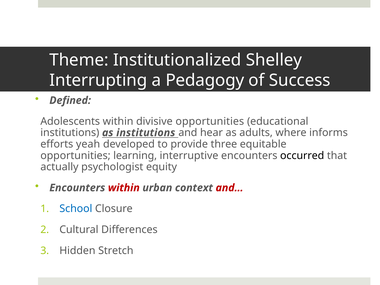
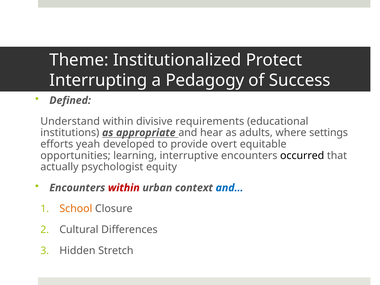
Shelley: Shelley -> Protect
Adolescents: Adolescents -> Understand
divisive opportunities: opportunities -> requirements
as institutions: institutions -> appropriate
informs: informs -> settings
three: three -> overt
and… colour: red -> blue
School colour: blue -> orange
